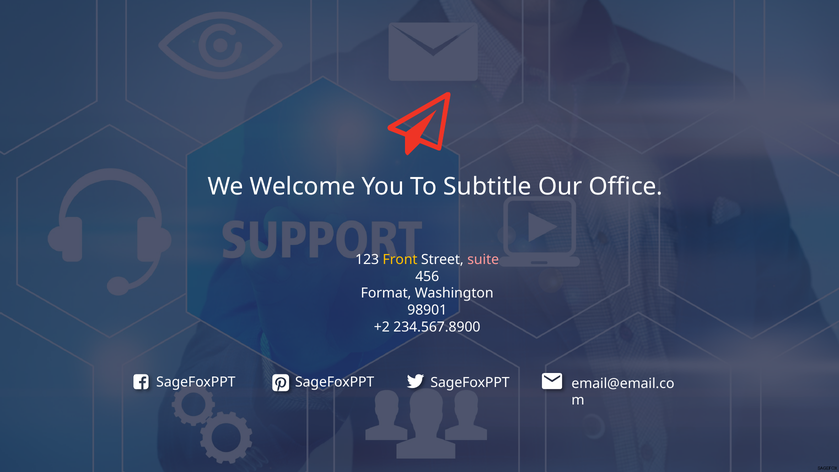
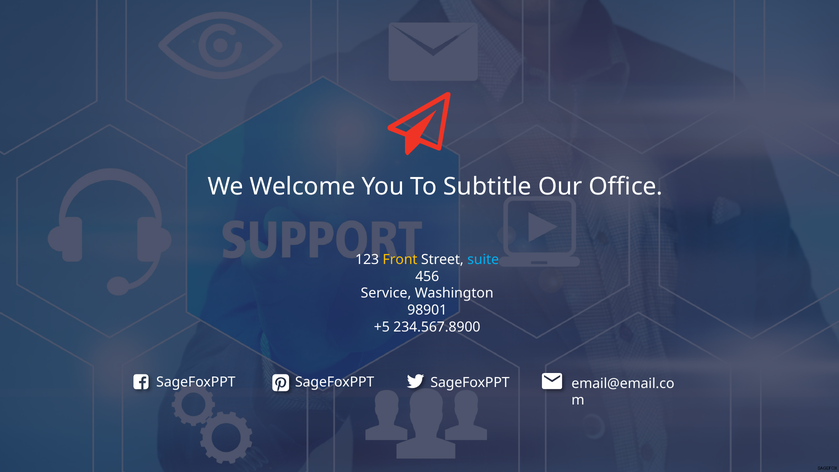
suite colour: pink -> light blue
Format: Format -> Service
+2: +2 -> +5
